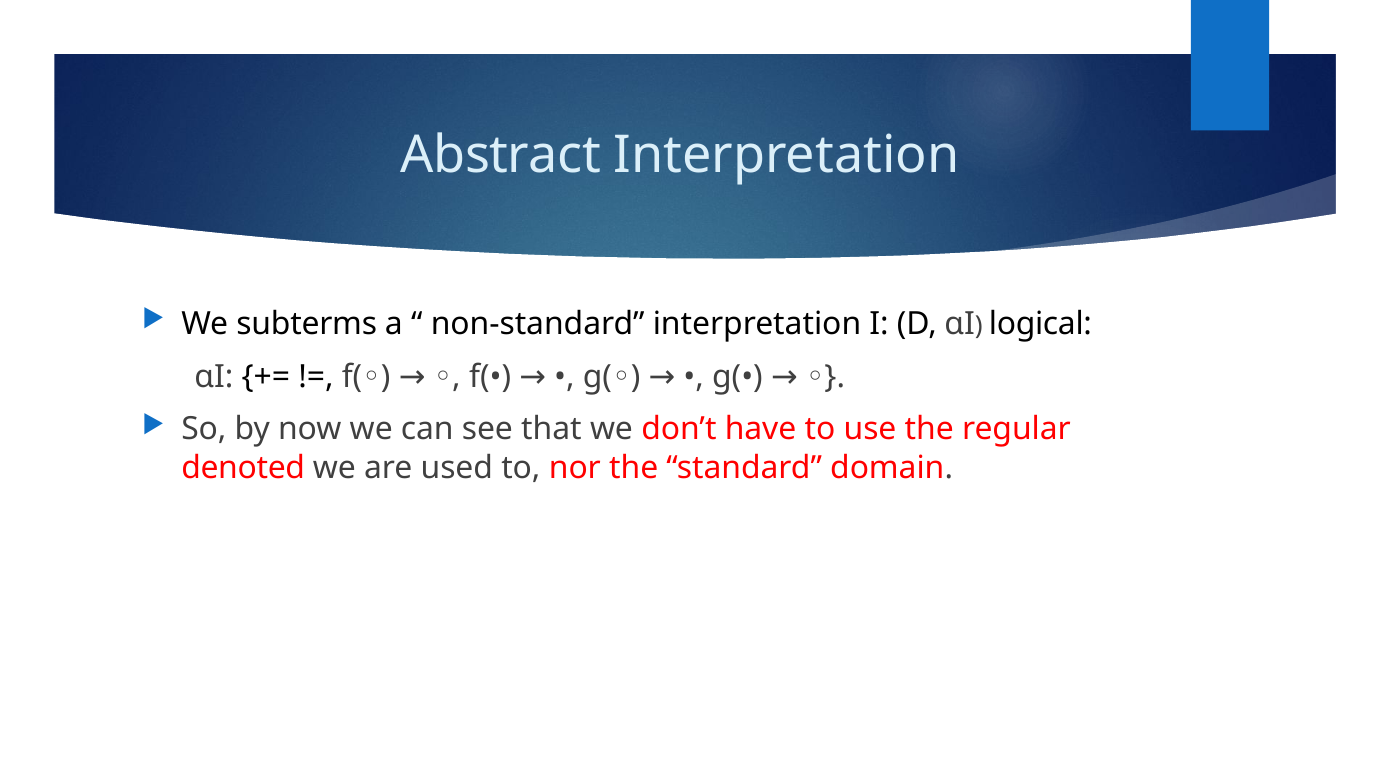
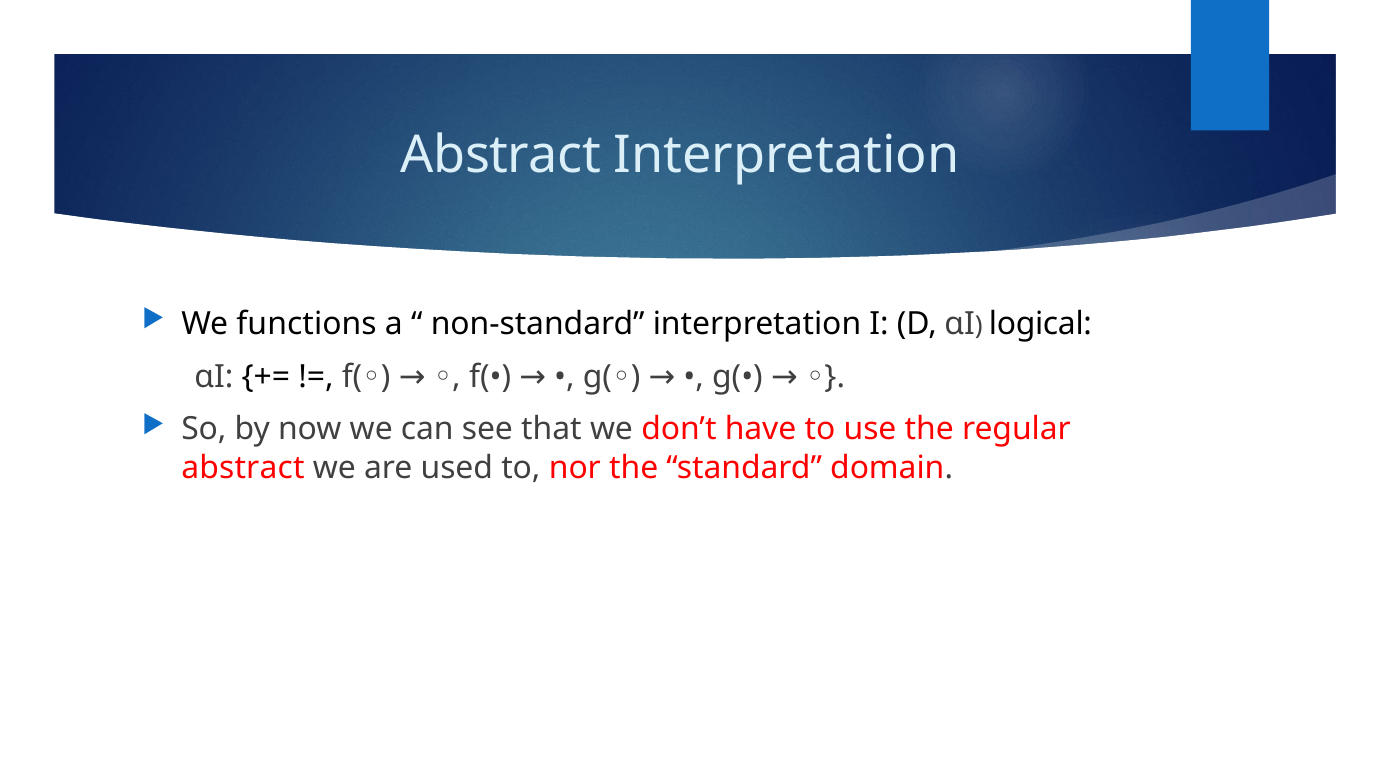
subterms: subterms -> functions
denoted at (243, 467): denoted -> abstract
